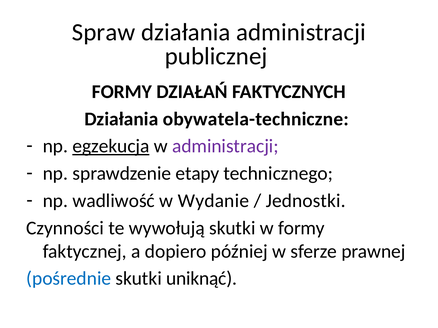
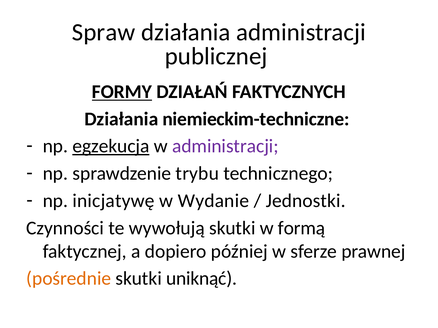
FORMY at (122, 92) underline: none -> present
obywatela-techniczne: obywatela-techniczne -> niemieckim-techniczne
etapy: etapy -> trybu
wadliwość: wadliwość -> inicjatywę
w formy: formy -> formą
pośrednie colour: blue -> orange
